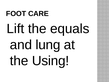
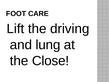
equals: equals -> driving
Using: Using -> Close
